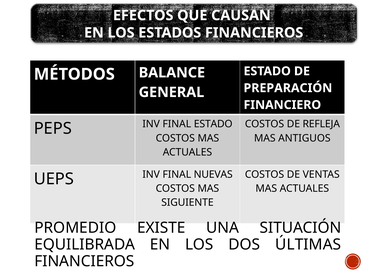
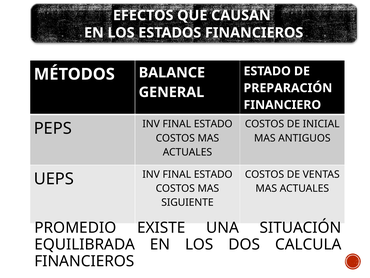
REFLEJA: REFLEJA -> INICIAL
UEPS INV FINAL NUEVAS: NUEVAS -> ESTADO
ÚLTIMAS: ÚLTIMAS -> CALCULA
